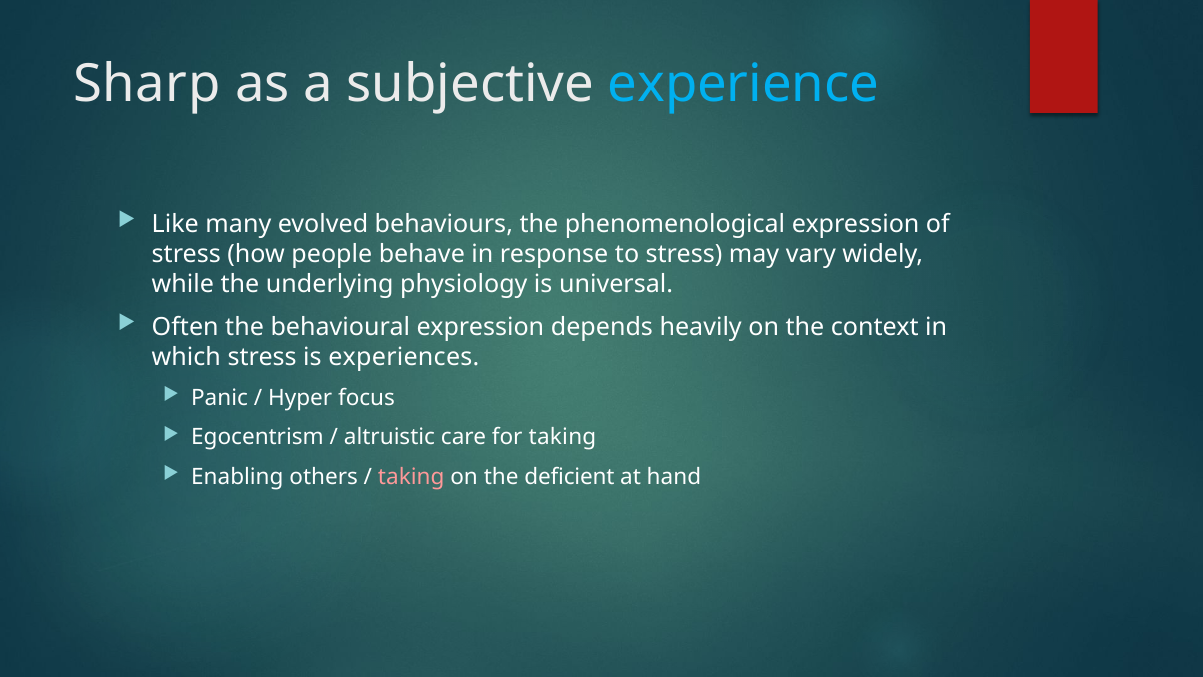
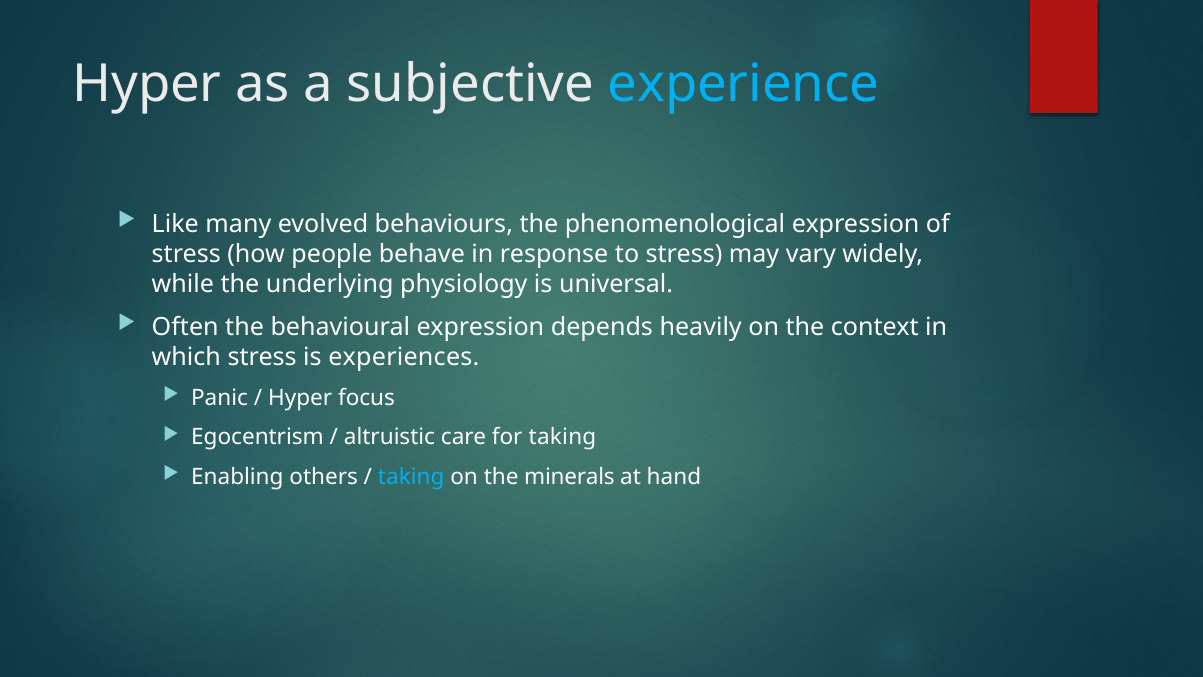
Sharp at (147, 84): Sharp -> Hyper
taking at (411, 477) colour: pink -> light blue
deficient: deficient -> minerals
